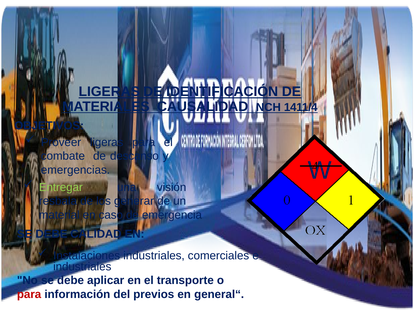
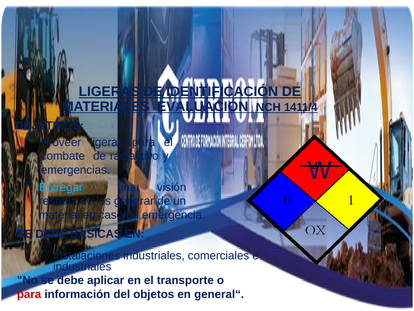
CAUSALIDAD: CAUSALIDAD -> EVALUACIÓN
descanso: descanso -> radiactivo
Entregar colour: light green -> light blue
CALIDAD: CALIDAD -> BÁSICAS
previos: previos -> objetos
